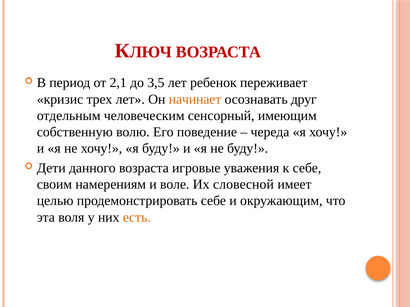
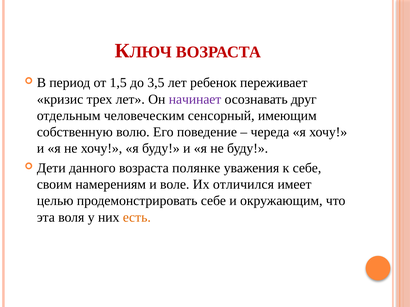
2,1: 2,1 -> 1,5
начинает colour: orange -> purple
игровые: игровые -> полянке
словесной: словесной -> отличился
